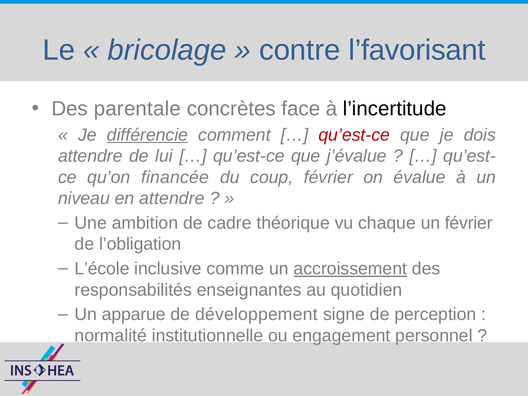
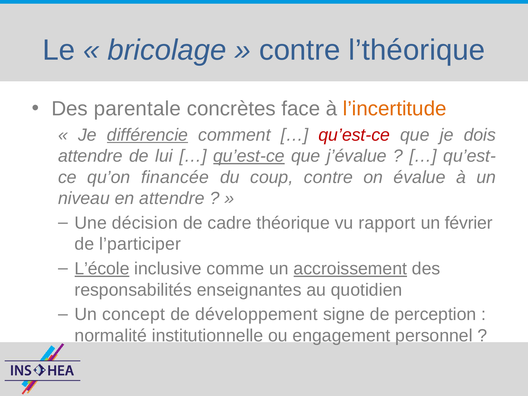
l’favorisant: l’favorisant -> l’théorique
l’incertitude colour: black -> orange
qu’est-ce at (249, 156) underline: none -> present
coup février: février -> contre
ambition: ambition -> décision
chaque: chaque -> rapport
l’obligation: l’obligation -> l’participer
L’école underline: none -> present
apparue: apparue -> concept
